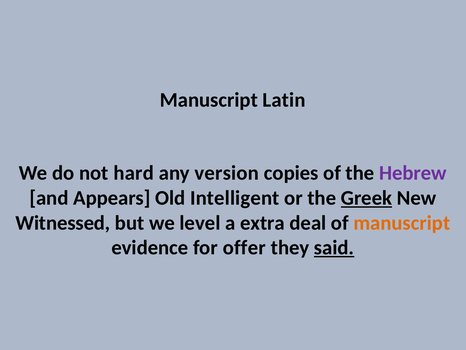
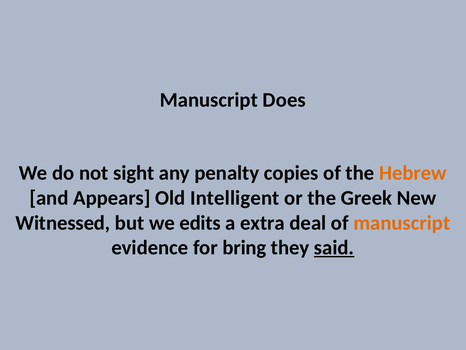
Latin: Latin -> Does
hard: hard -> sight
version: version -> penalty
Hebrew colour: purple -> orange
Greek underline: present -> none
level: level -> edits
offer: offer -> bring
